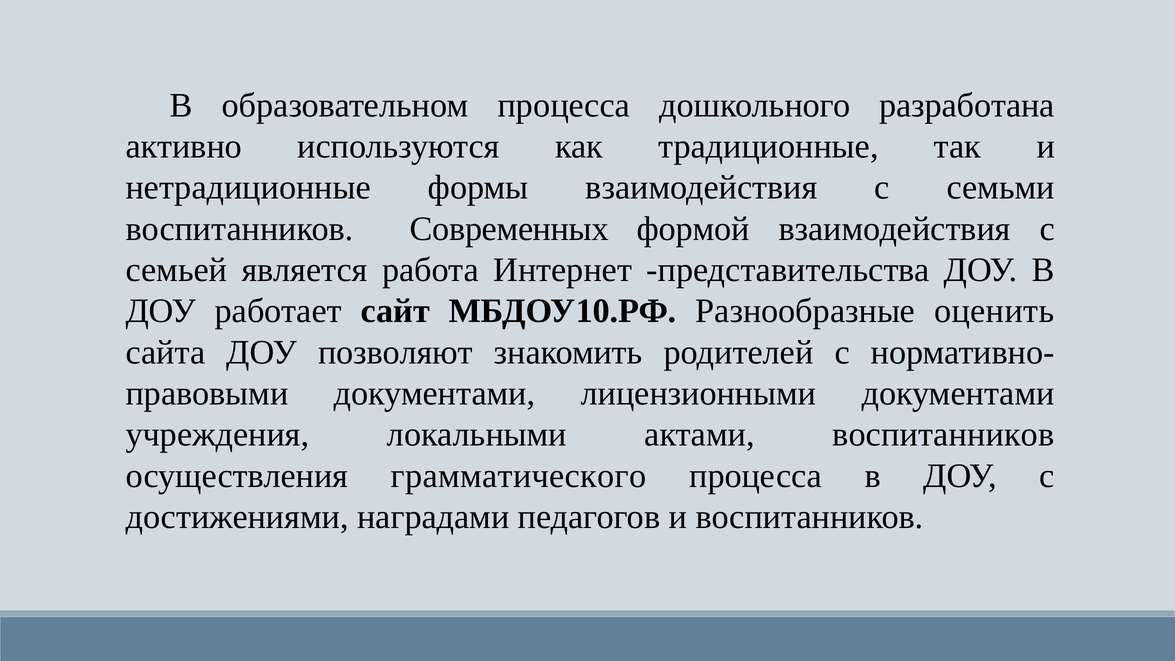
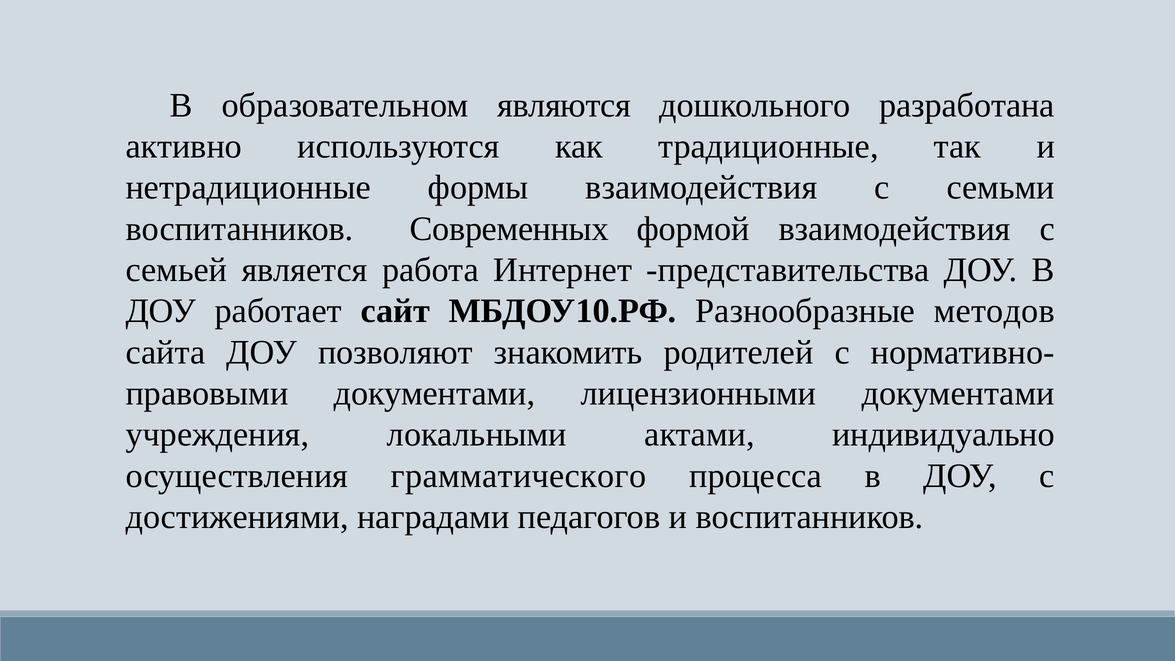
образовательном процесса: процесса -> являются
оценить: оценить -> методов
актами воспитанников: воспитанников -> индивидуально
